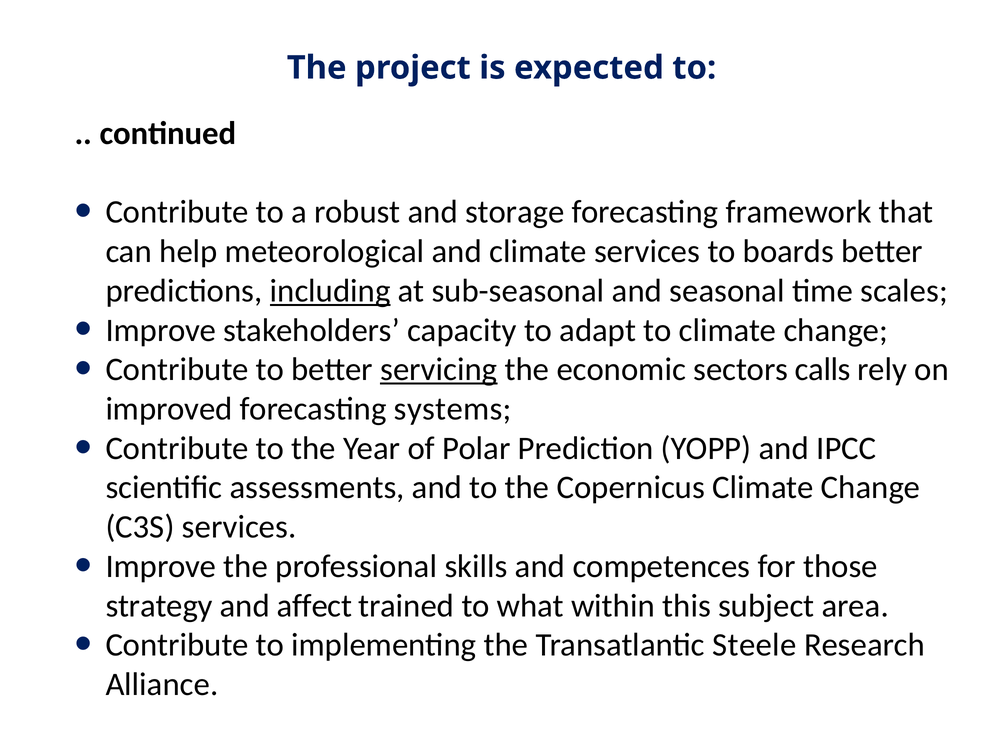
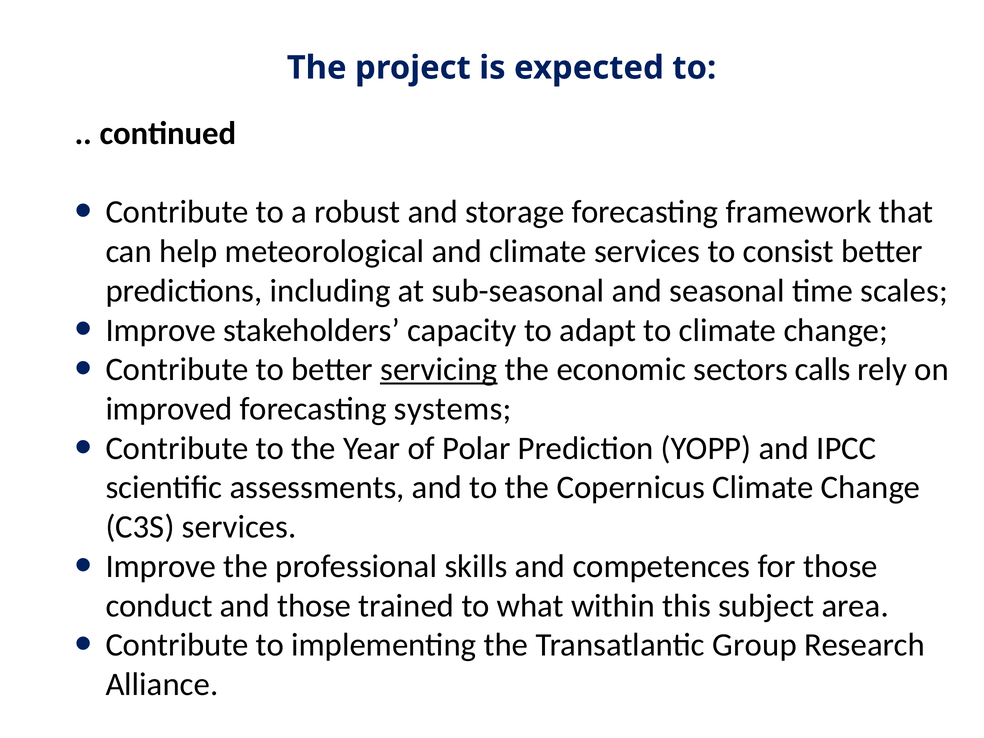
boards: boards -> consist
including underline: present -> none
strategy: strategy -> conduct
and affect: affect -> those
Steele: Steele -> Group
